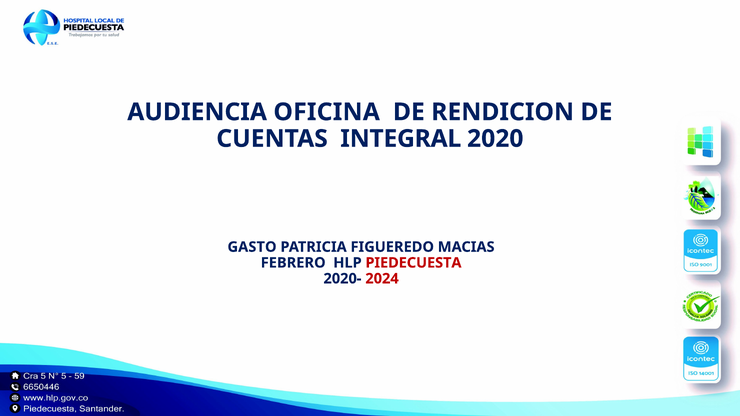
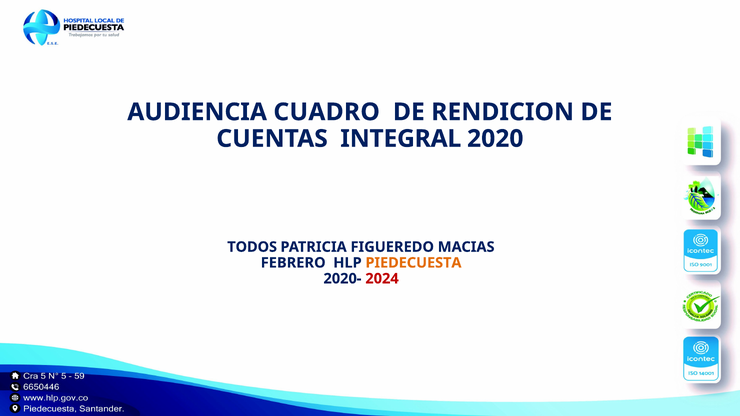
OFICINA: OFICINA -> CUADRO
GASTO: GASTO -> TODOS
PIEDECUESTA colour: red -> orange
